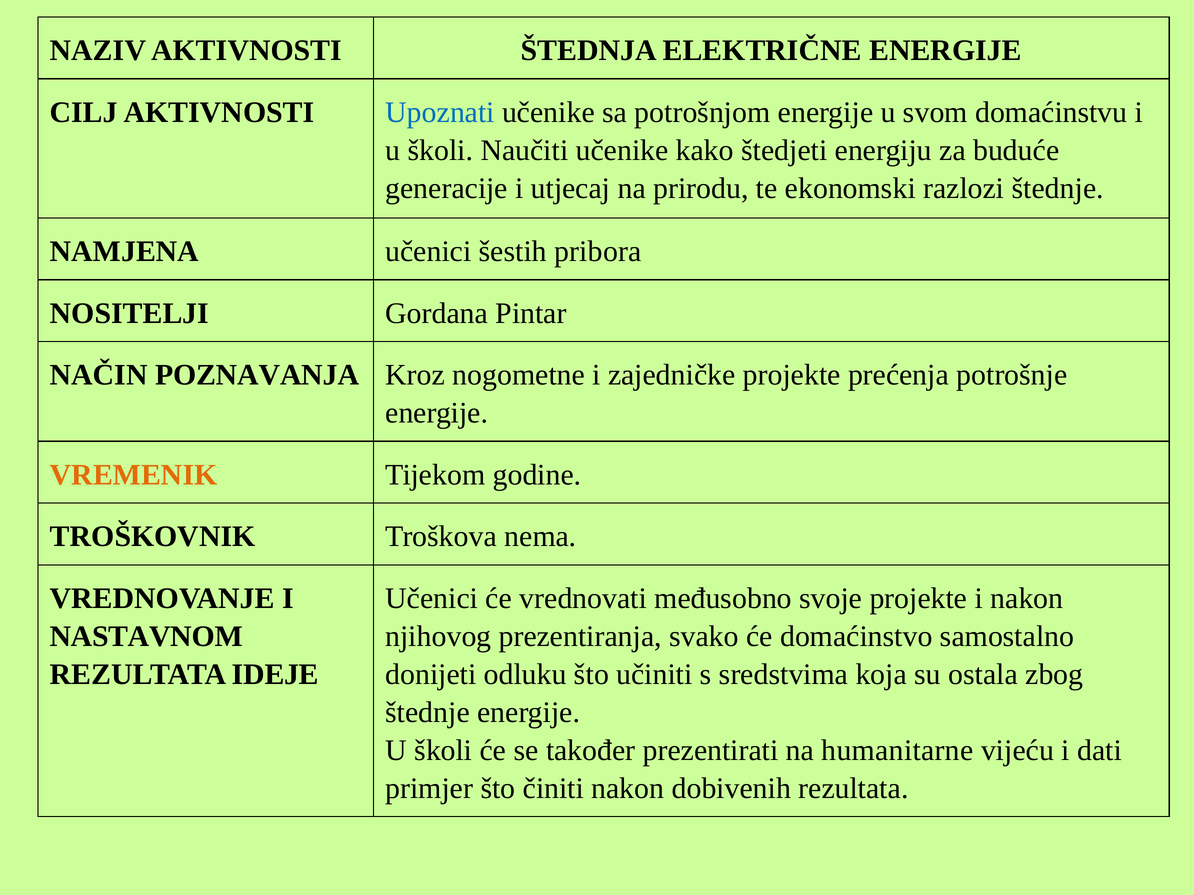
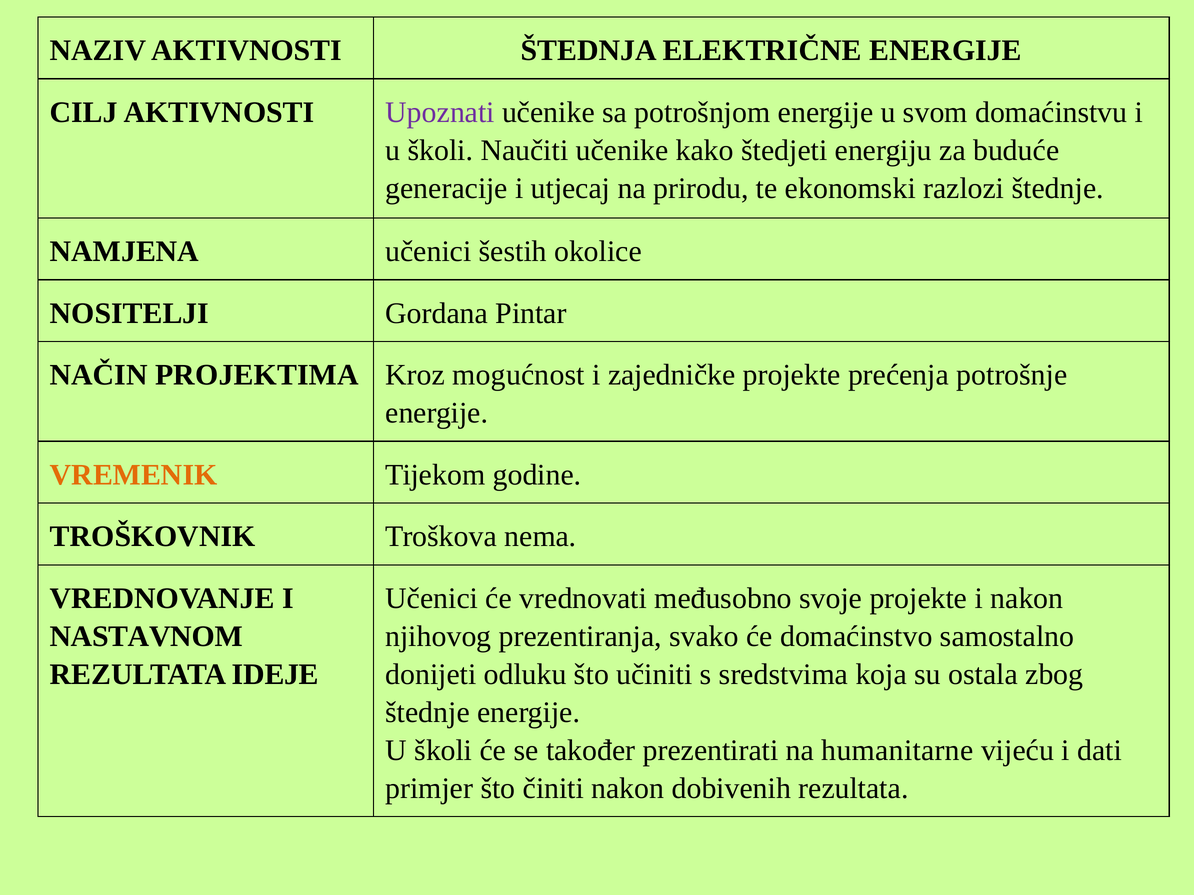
Upoznati colour: blue -> purple
pribora: pribora -> okolice
POZNAVANJA: POZNAVANJA -> PROJEKTIMA
nogometne: nogometne -> mogućnost
